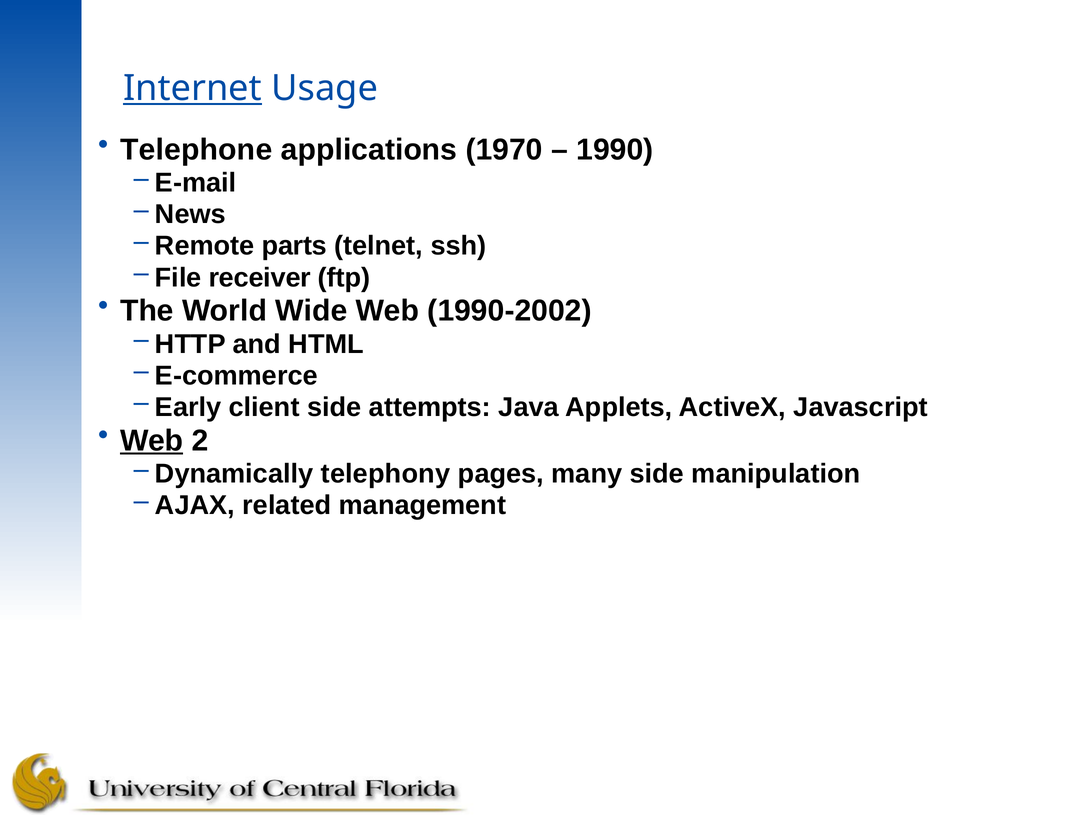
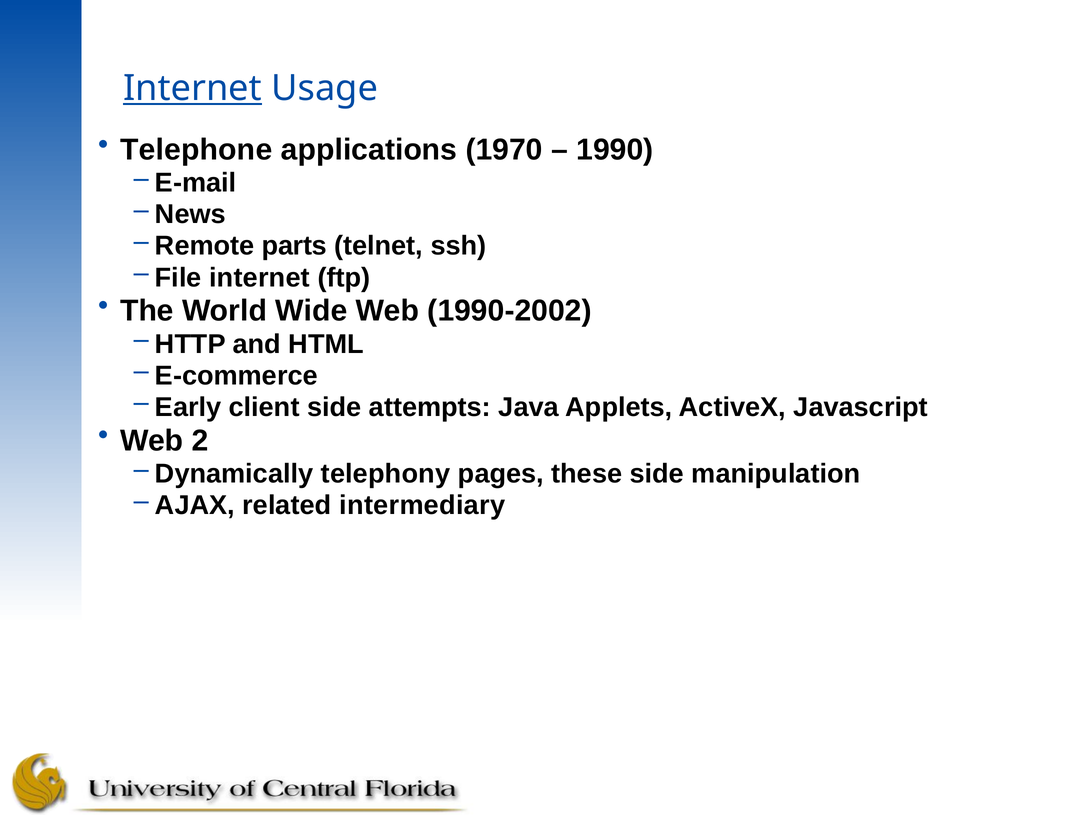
File receiver: receiver -> internet
Web at (152, 440) underline: present -> none
many: many -> these
management: management -> intermediary
